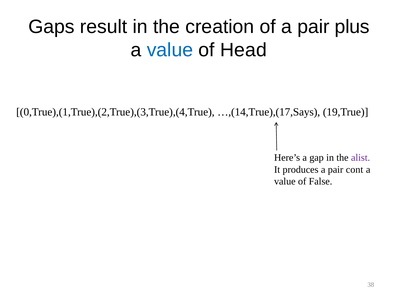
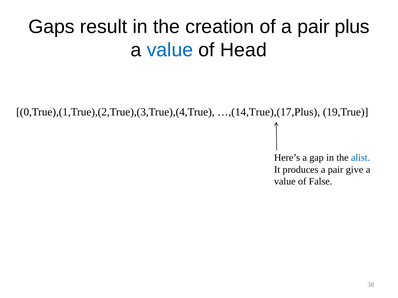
…,(14,True),(17,Says: …,(14,True),(17,Says -> …,(14,True),(17,Plus
alist colour: purple -> blue
cont: cont -> give
